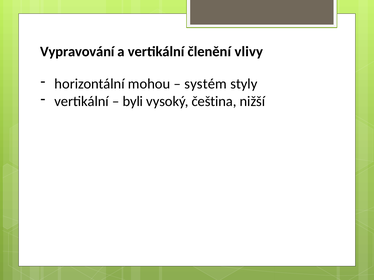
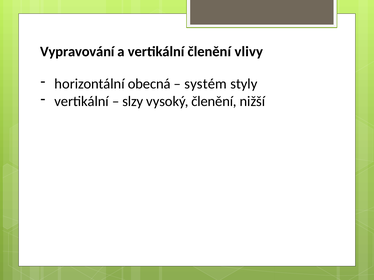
mohou: mohou -> obecná
byli: byli -> slzy
vysoký čeština: čeština -> členění
